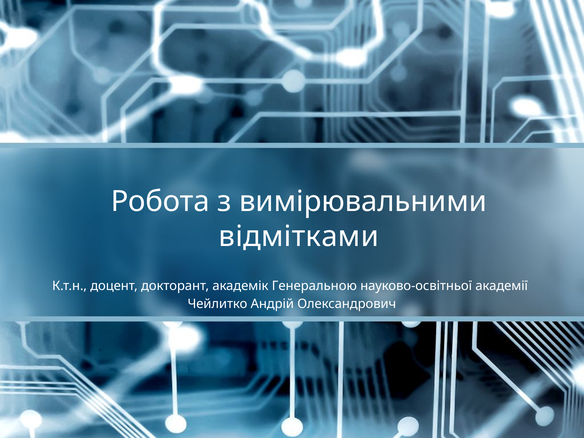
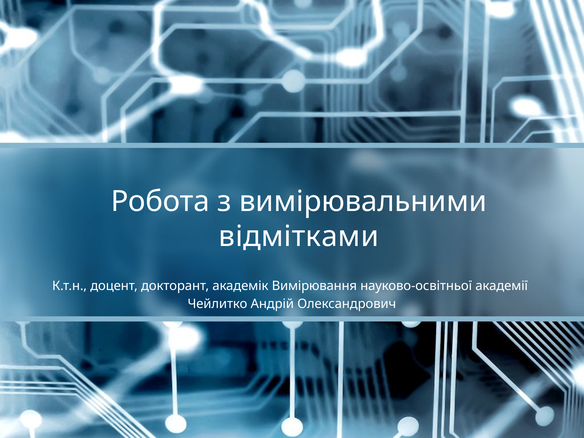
Генеральною: Генеральною -> Вимірювання
